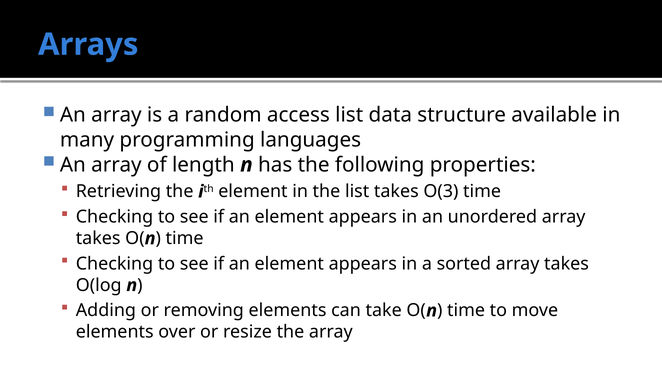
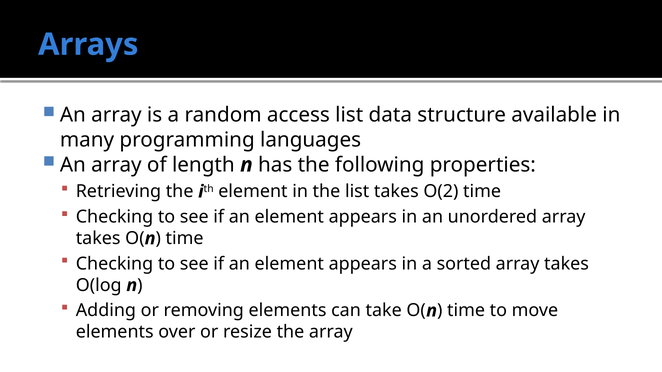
O(3: O(3 -> O(2
